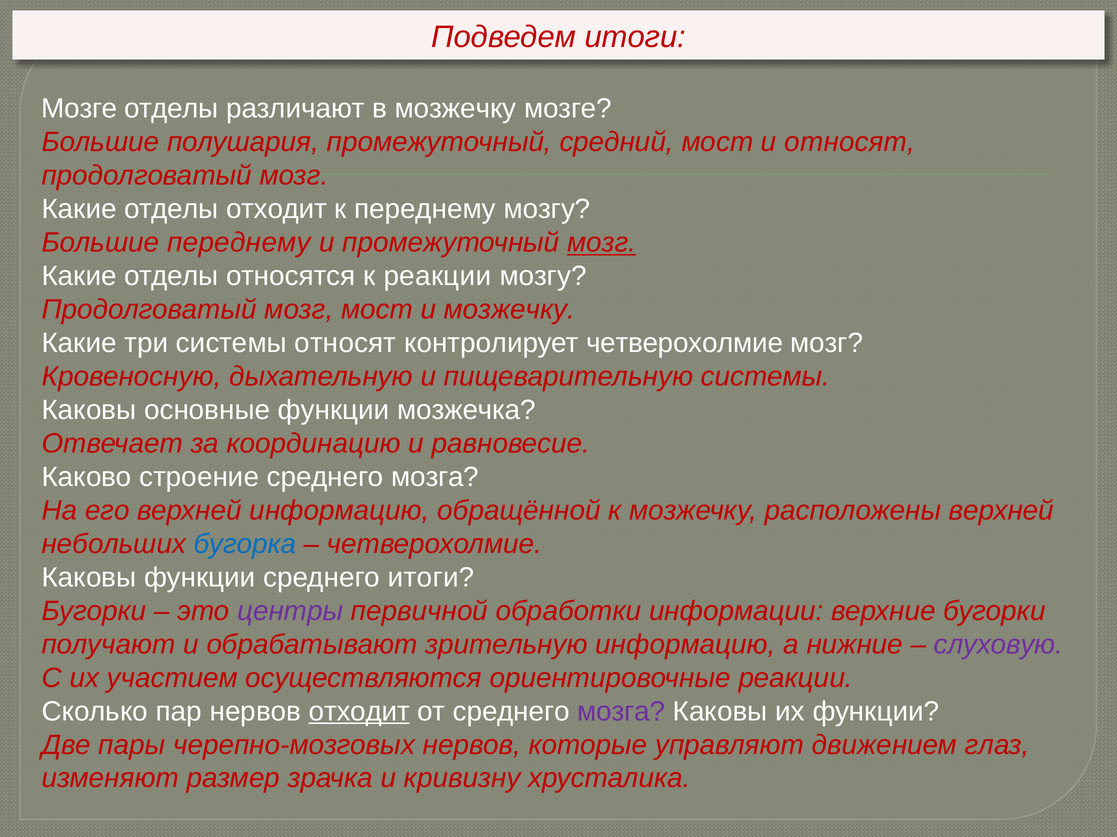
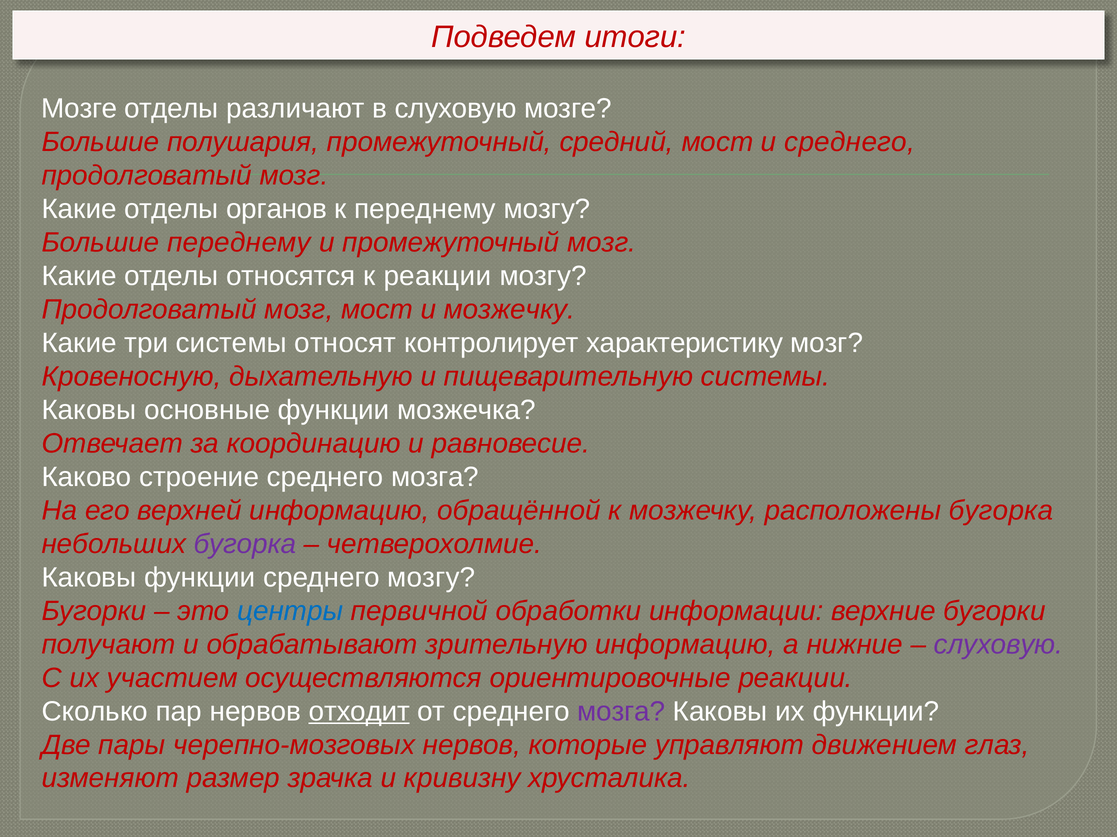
в мозжечку: мозжечку -> слуховую
и относят: относят -> среднего
отделы отходит: отходит -> органов
мозг at (602, 243) underline: present -> none
контролирует четверохолмие: четверохолмие -> характеристику
расположены верхней: верхней -> бугорка
бугорка at (245, 544) colour: blue -> purple
среднего итоги: итоги -> мозгу
центры colour: purple -> blue
